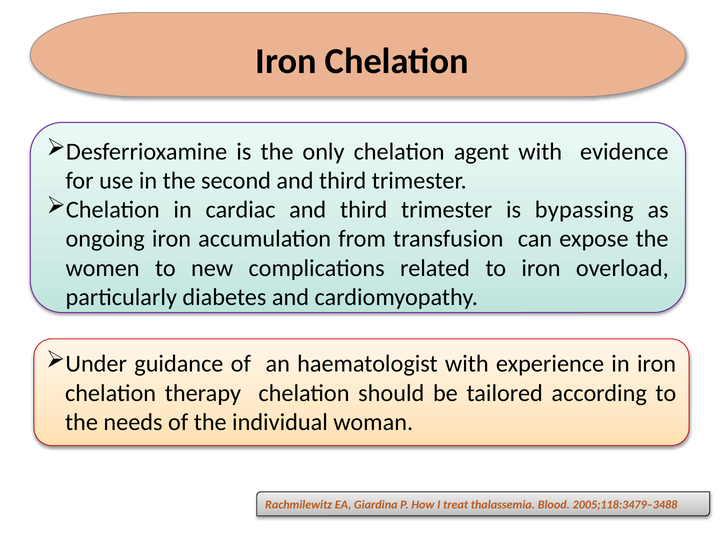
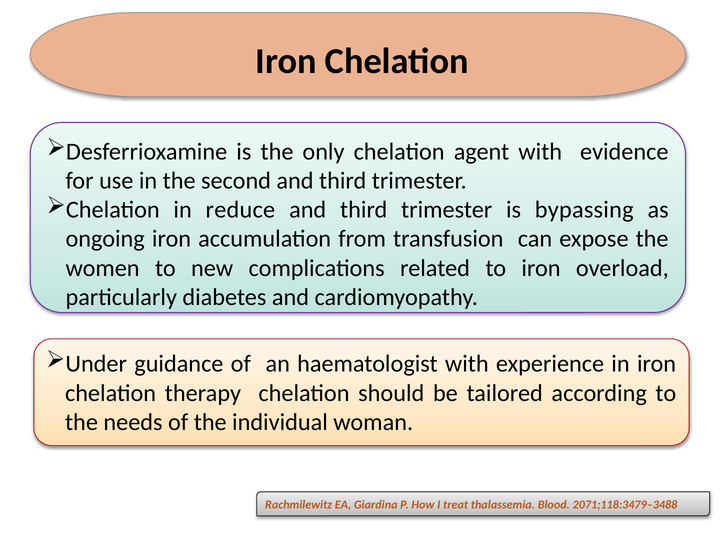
cardiac: cardiac -> reduce
2005;118:3479–3488: 2005;118:3479–3488 -> 2071;118:3479–3488
